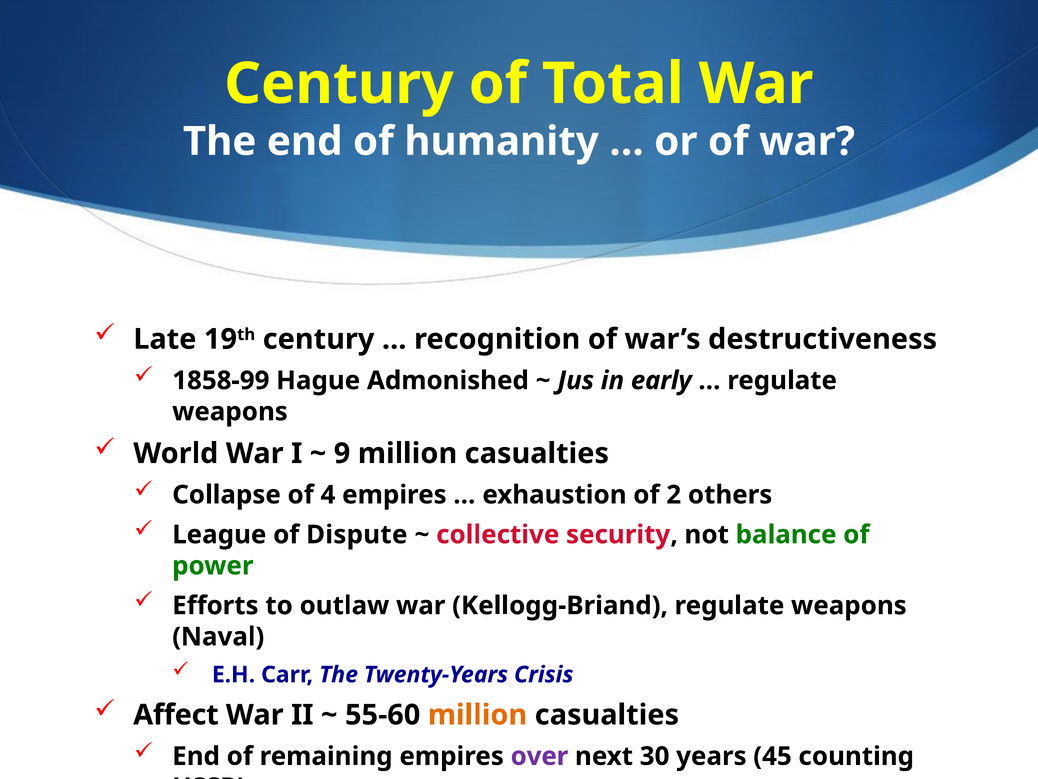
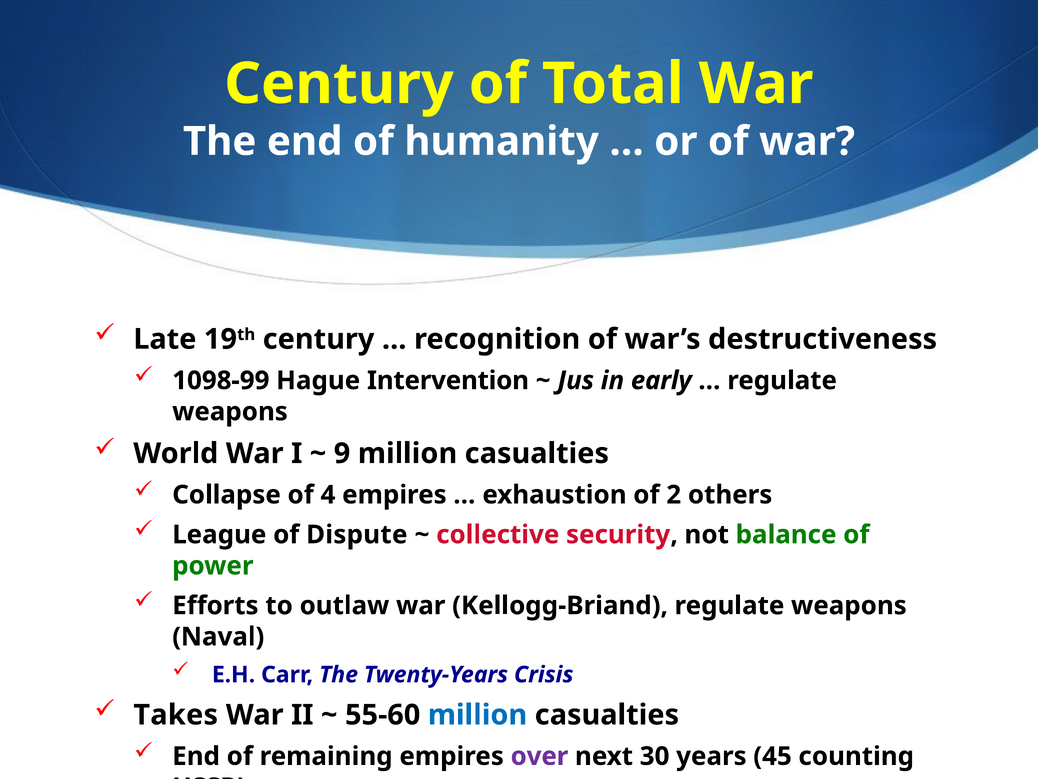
1858-99: 1858-99 -> 1098-99
Admonished: Admonished -> Intervention
Affect: Affect -> Takes
million at (478, 715) colour: orange -> blue
